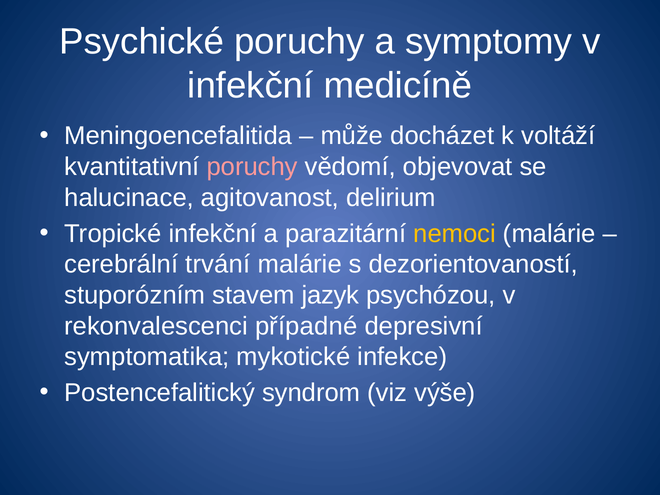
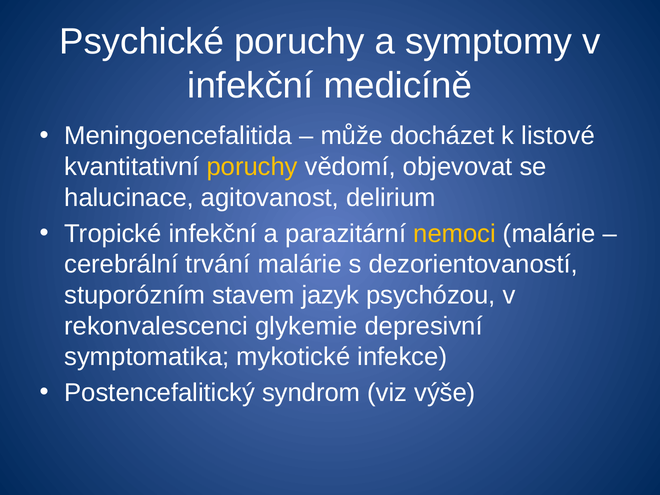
voltáží: voltáží -> listové
poruchy at (252, 167) colour: pink -> yellow
případné: případné -> glykemie
